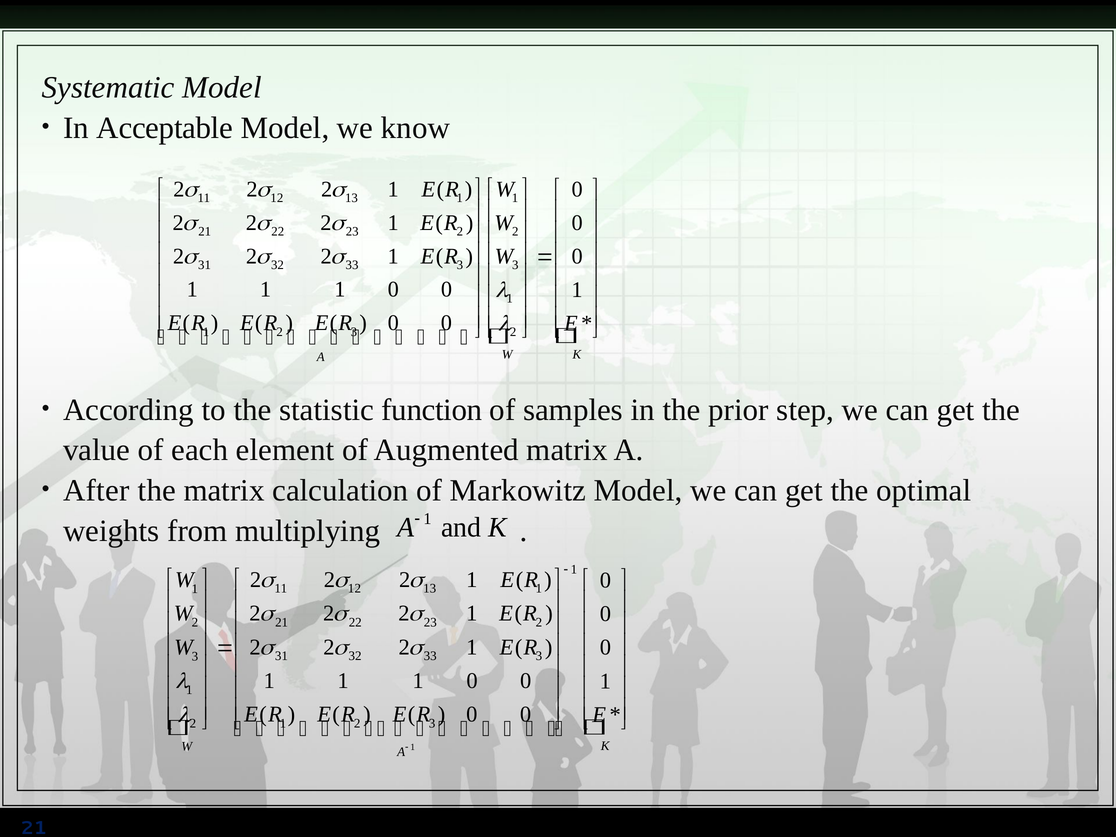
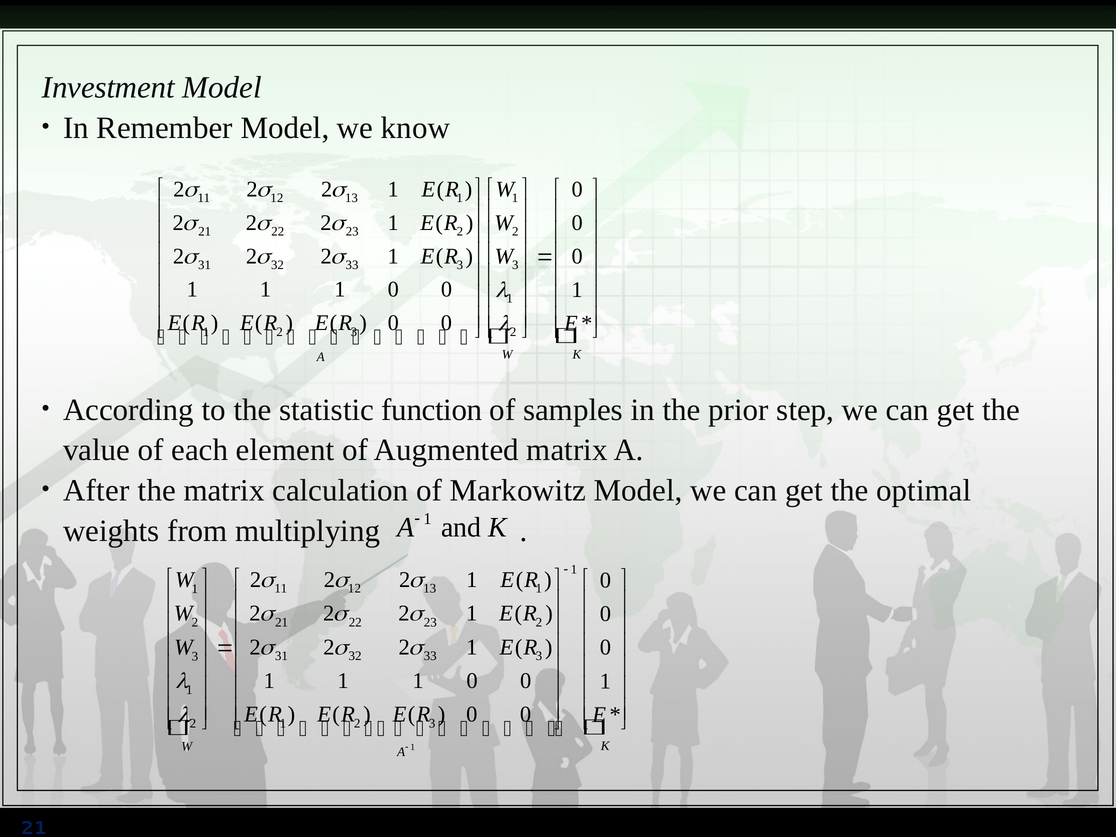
Systematic: Systematic -> Investment
Acceptable: Acceptable -> Remember
